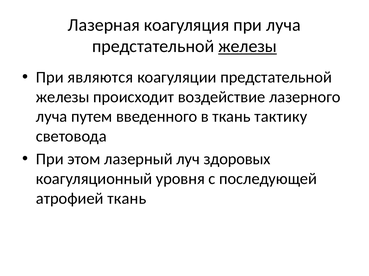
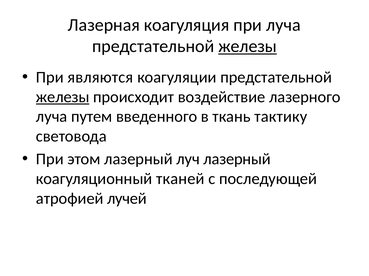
железы at (63, 97) underline: none -> present
луч здоровых: здоровых -> лазерный
уровня: уровня -> тканей
атрофией ткань: ткань -> лучей
